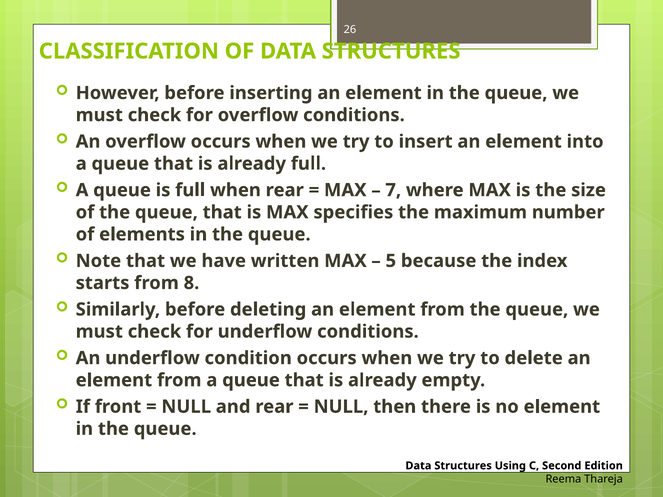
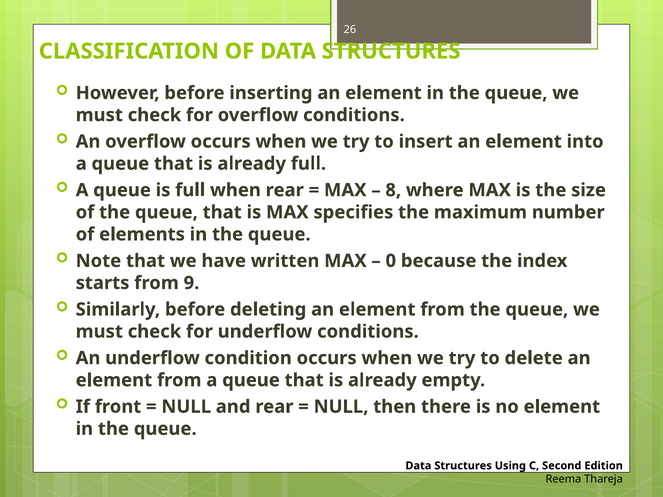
7: 7 -> 8
5: 5 -> 0
8: 8 -> 9
